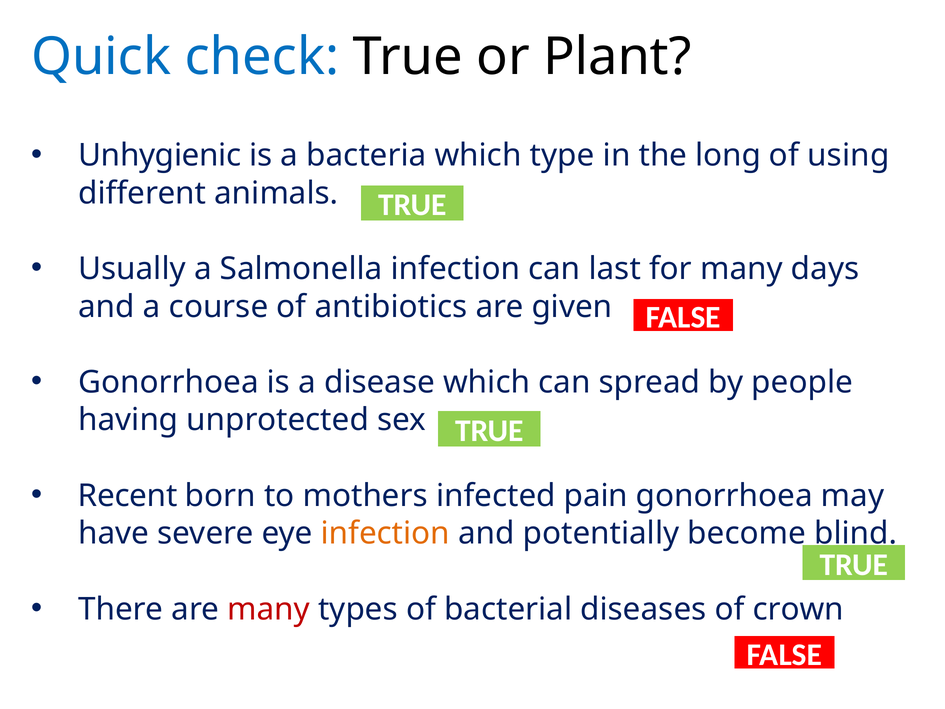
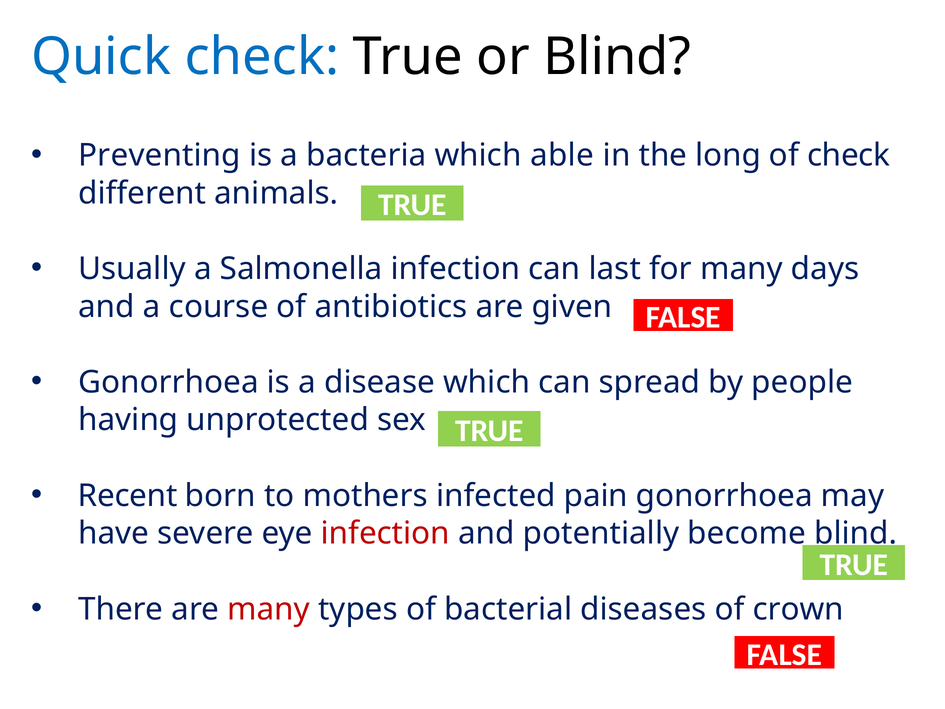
or Plant: Plant -> Blind
Unhygienic: Unhygienic -> Preventing
type: type -> able
of using: using -> check
infection at (385, 533) colour: orange -> red
